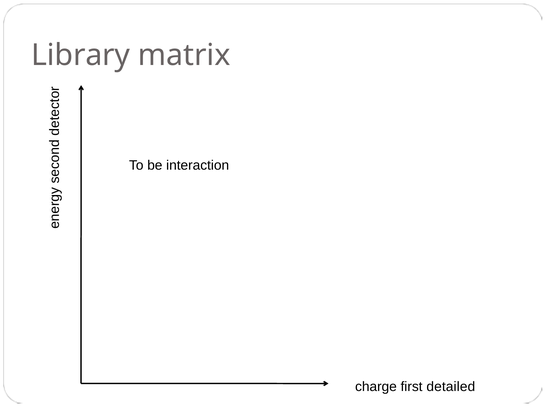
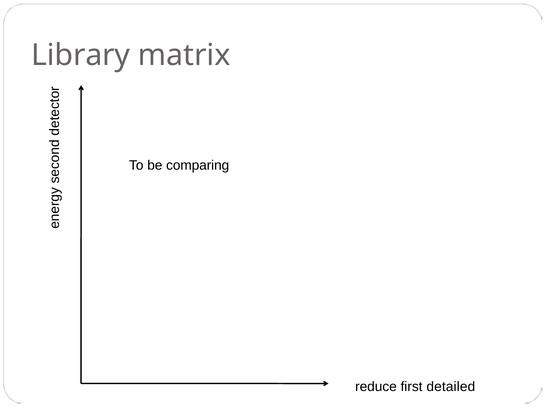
interaction: interaction -> comparing
charge: charge -> reduce
